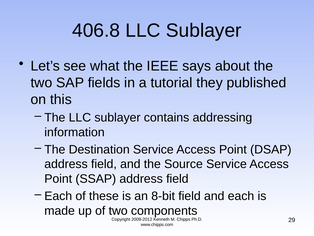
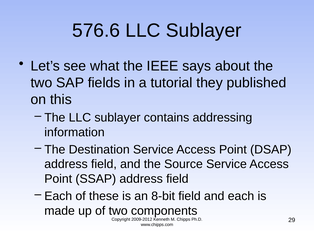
406.8: 406.8 -> 576.6
